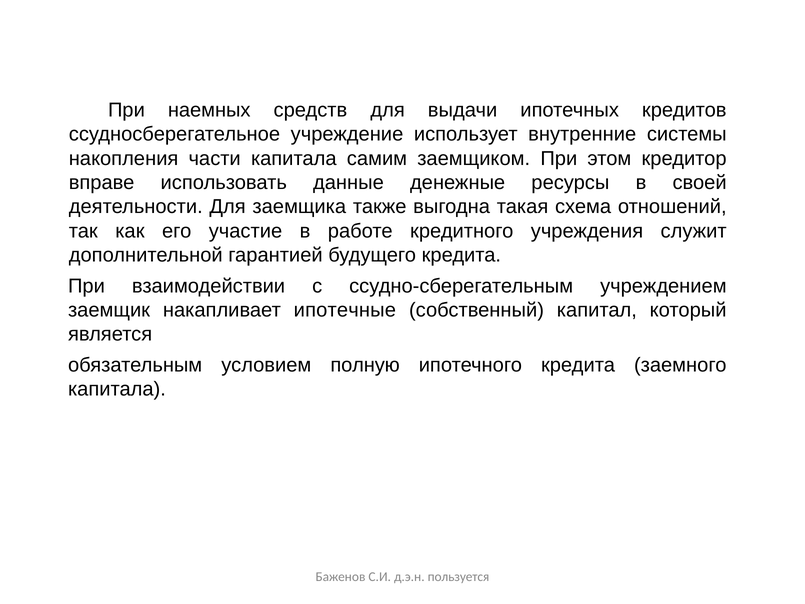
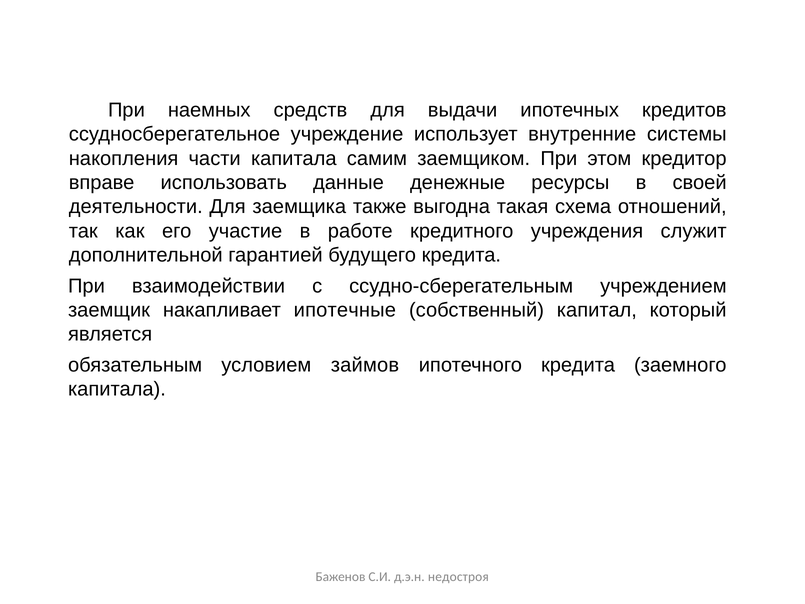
полную: полную -> займов
пользуется: пользуется -> недостроя
